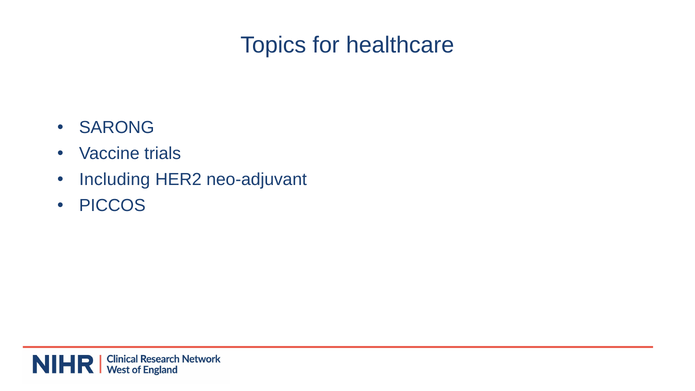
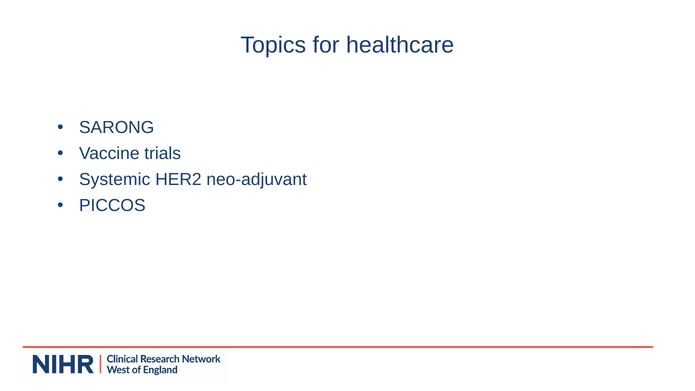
Including: Including -> Systemic
